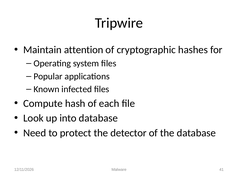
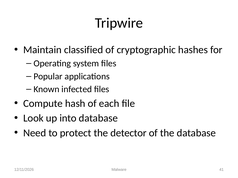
attention: attention -> classified
